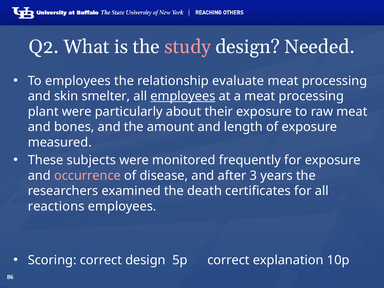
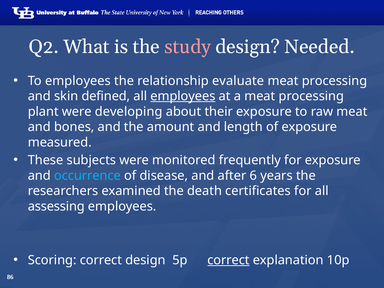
smelter: smelter -> defined
particularly: particularly -> developing
occurrence colour: pink -> light blue
3: 3 -> 6
reactions: reactions -> assessing
correct at (229, 260) underline: none -> present
